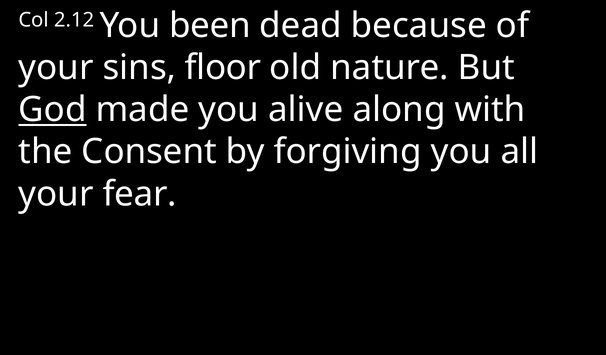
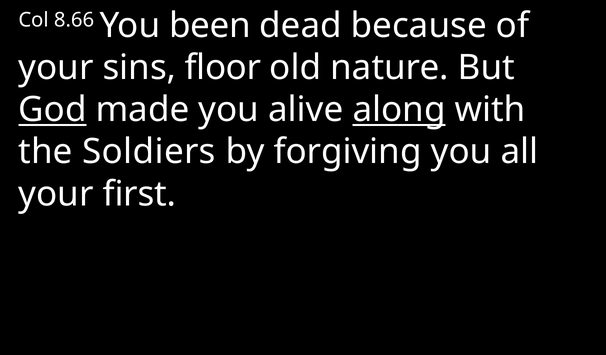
2.12: 2.12 -> 8.66
along underline: none -> present
Consent: Consent -> Soldiers
fear: fear -> first
